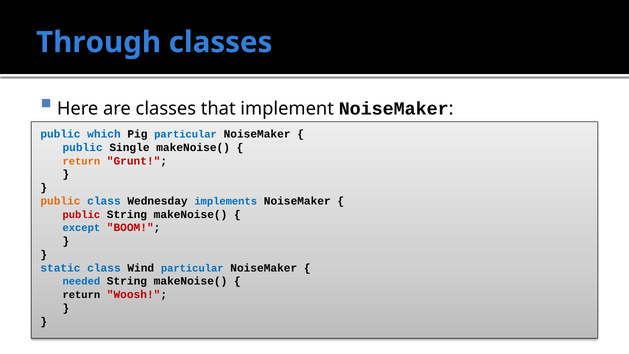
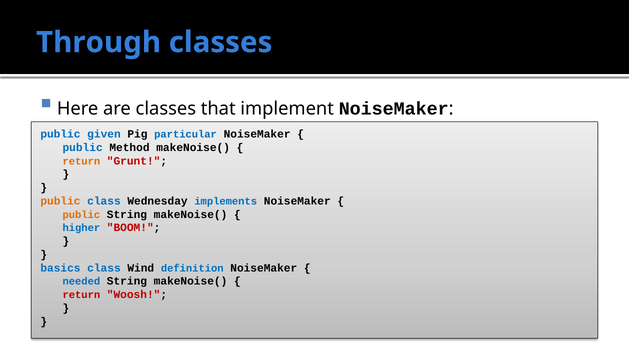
which: which -> given
Single: Single -> Method
public at (81, 214) colour: red -> orange
except: except -> higher
static: static -> basics
Wind particular: particular -> definition
return at (81, 295) colour: black -> red
